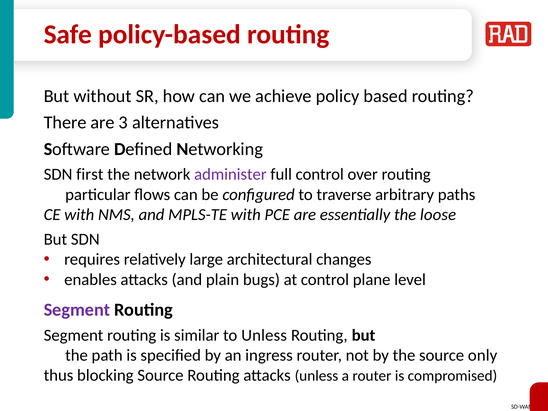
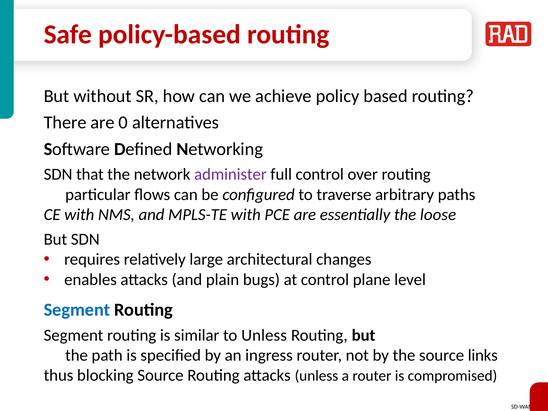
3: 3 -> 0
first: first -> that
Segment at (77, 310) colour: purple -> blue
only: only -> links
